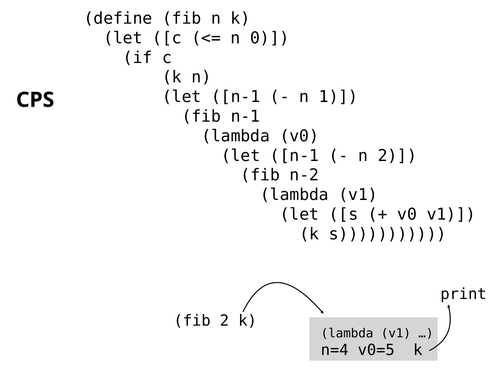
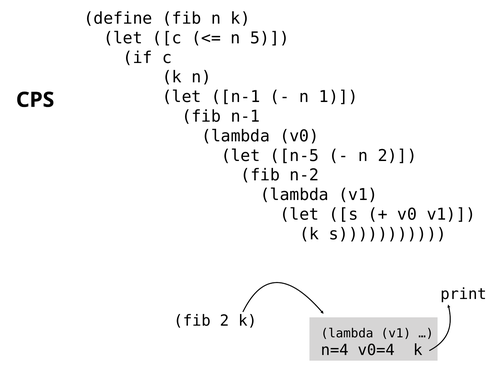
0: 0 -> 5
n-1 at (294, 155): n-1 -> n-5
v0=5: v0=5 -> v0=4
